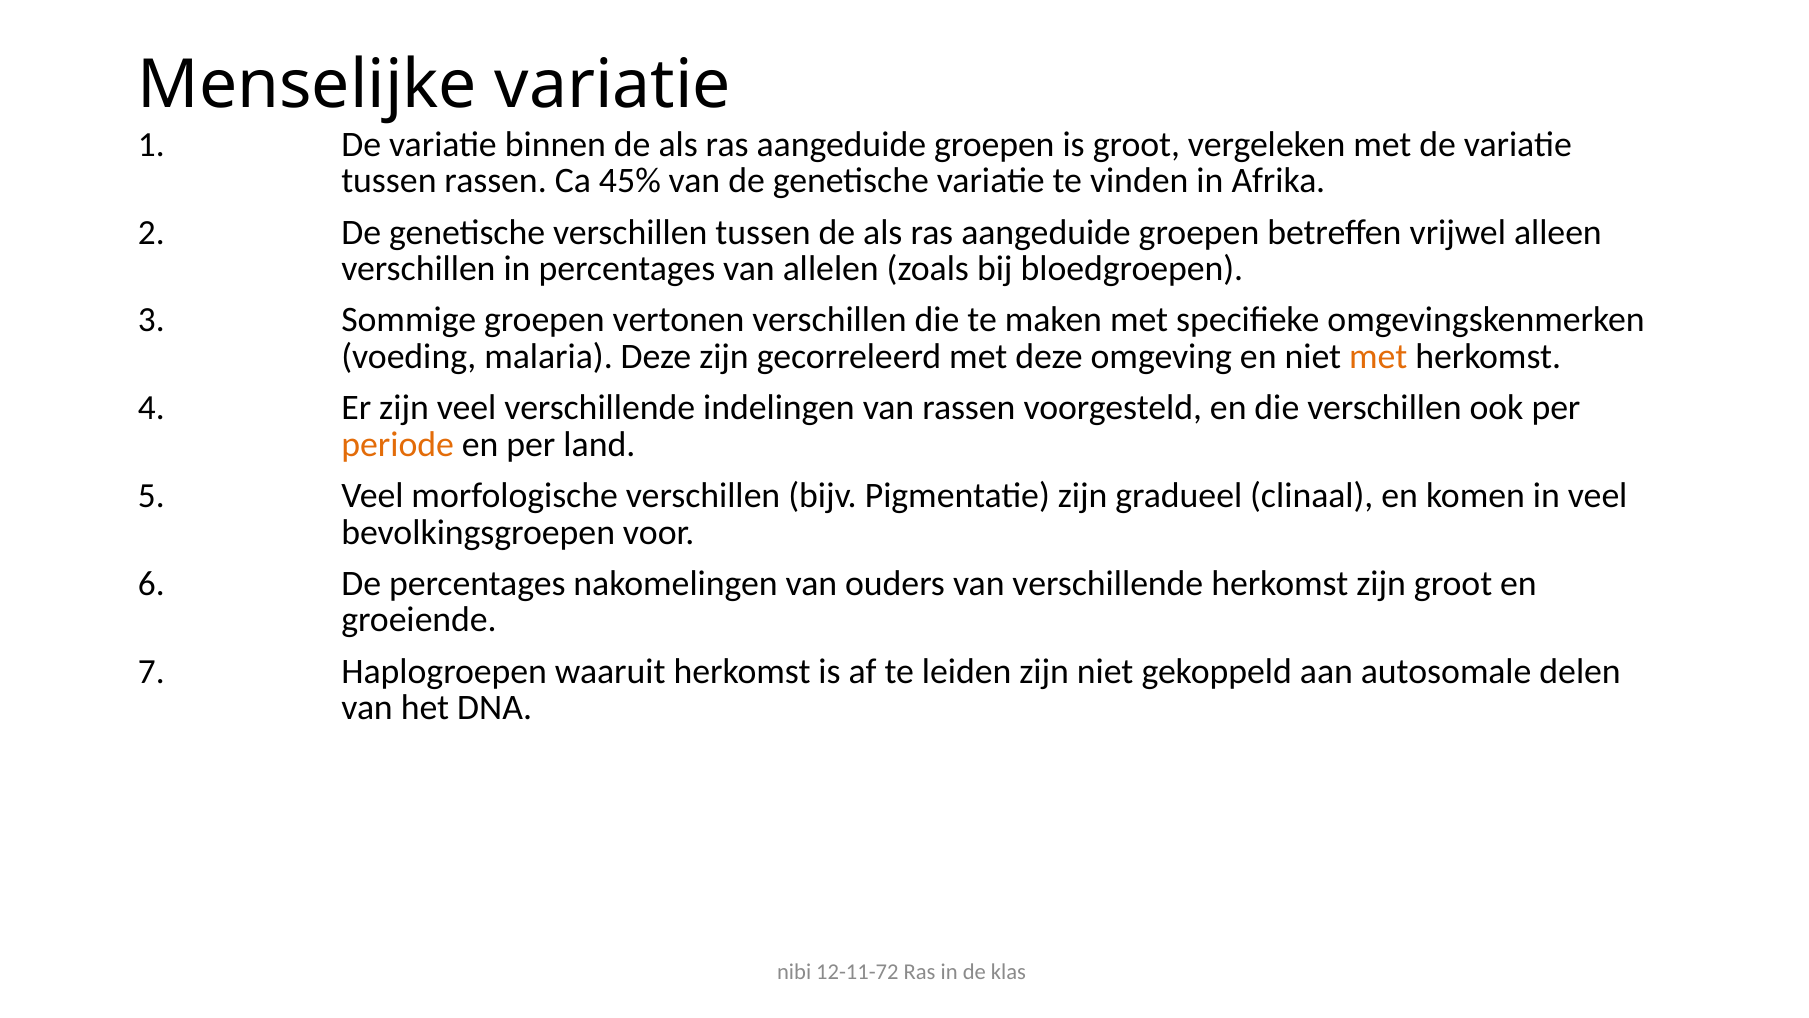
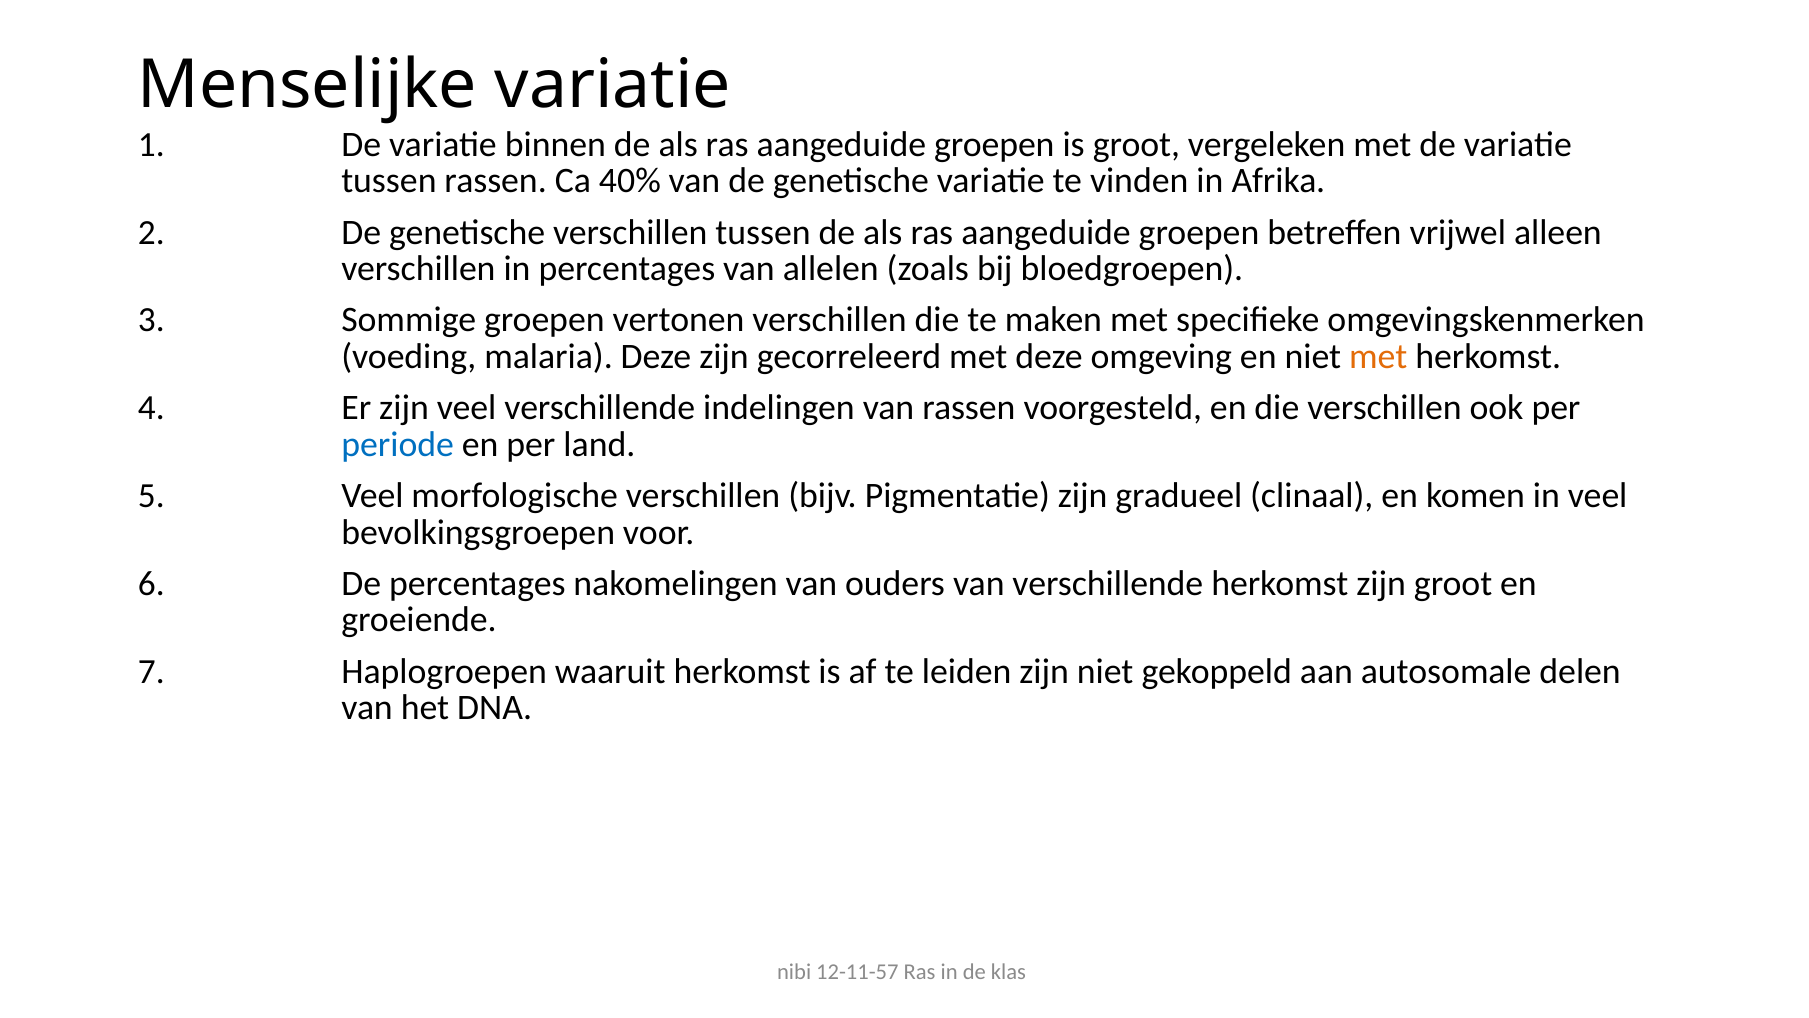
45%: 45% -> 40%
periode colour: orange -> blue
12-11-72: 12-11-72 -> 12-11-57
